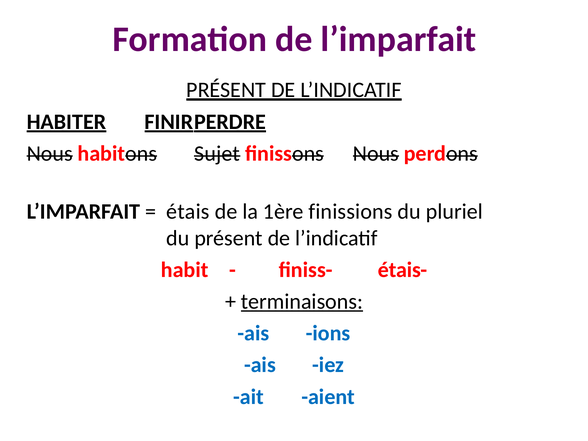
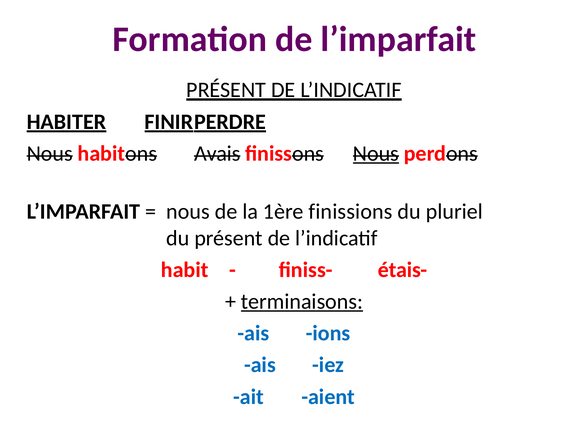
Sujet: Sujet -> Avais
Nous at (376, 153) underline: none -> present
étais at (188, 212): étais -> nous
